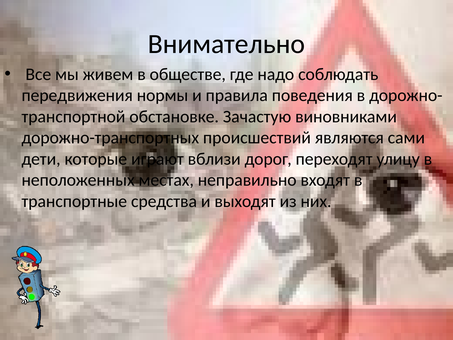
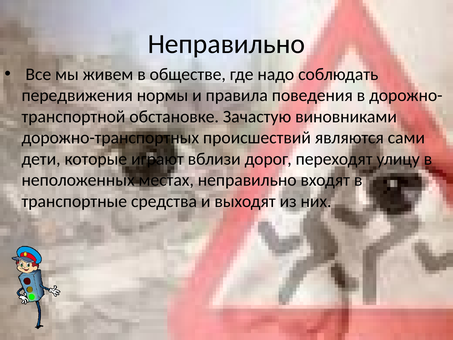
Внимательно at (226, 44): Внимательно -> Неправильно
